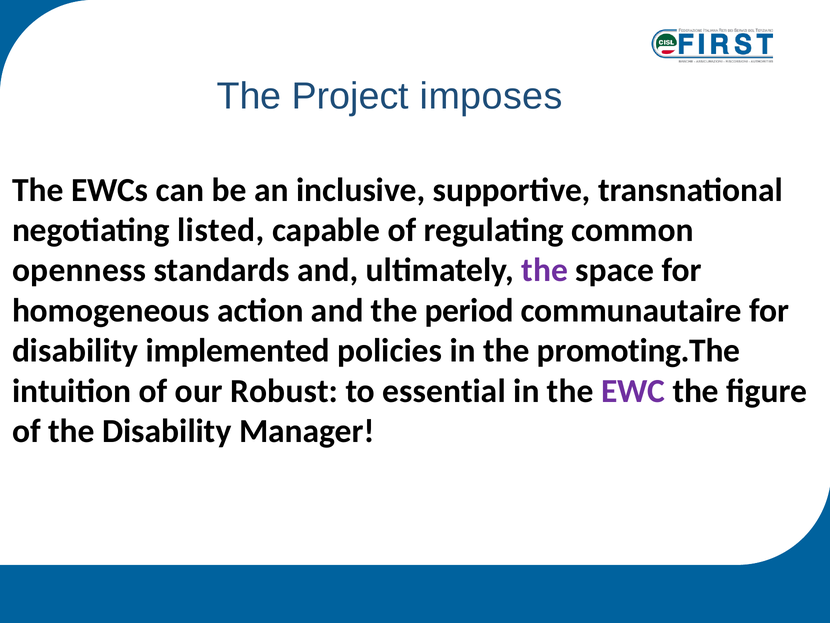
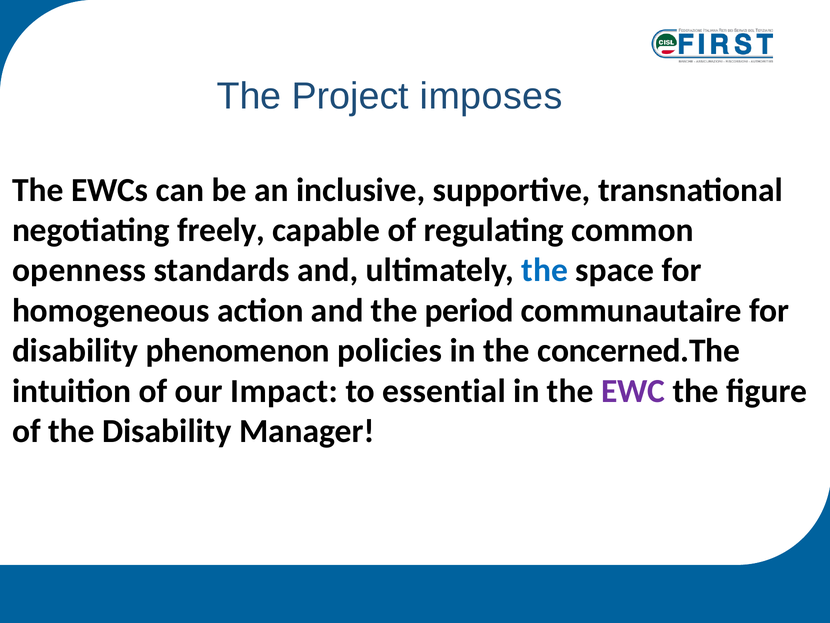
listed: listed -> freely
the at (545, 270) colour: purple -> blue
implemented: implemented -> phenomenon
promoting.The: promoting.The -> concerned.The
Robust: Robust -> Impact
